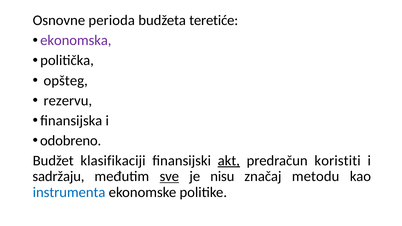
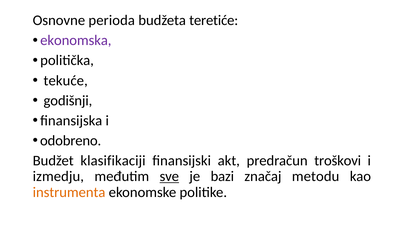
opšteg: opšteg -> tekuće
rezervu: rezervu -> godišnji
akt underline: present -> none
koristiti: koristiti -> troškovi
sadržaju: sadržaju -> izmedju
nisu: nisu -> bazi
instrumenta colour: blue -> orange
